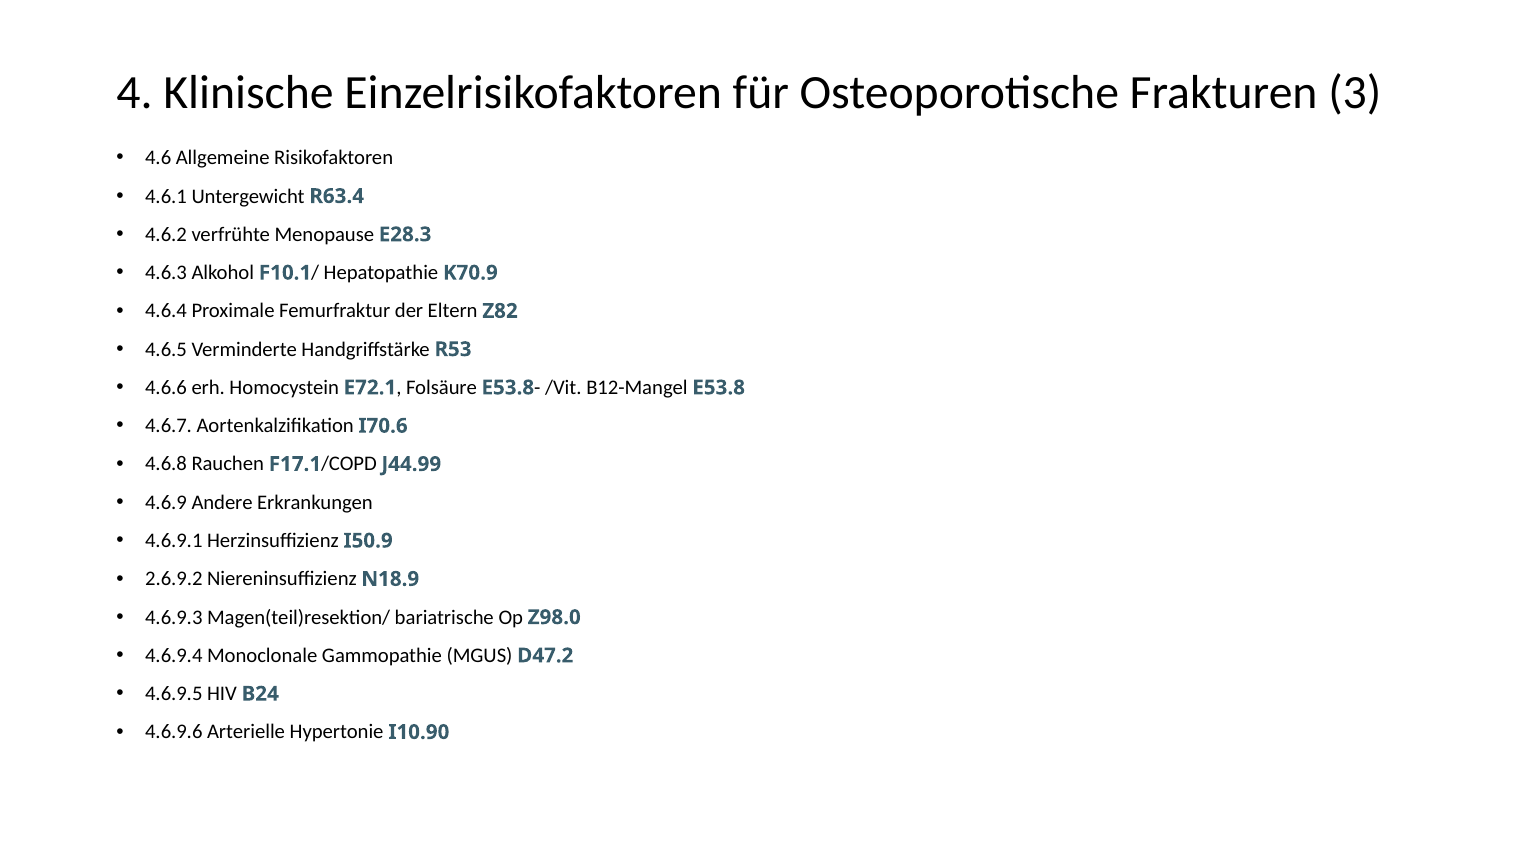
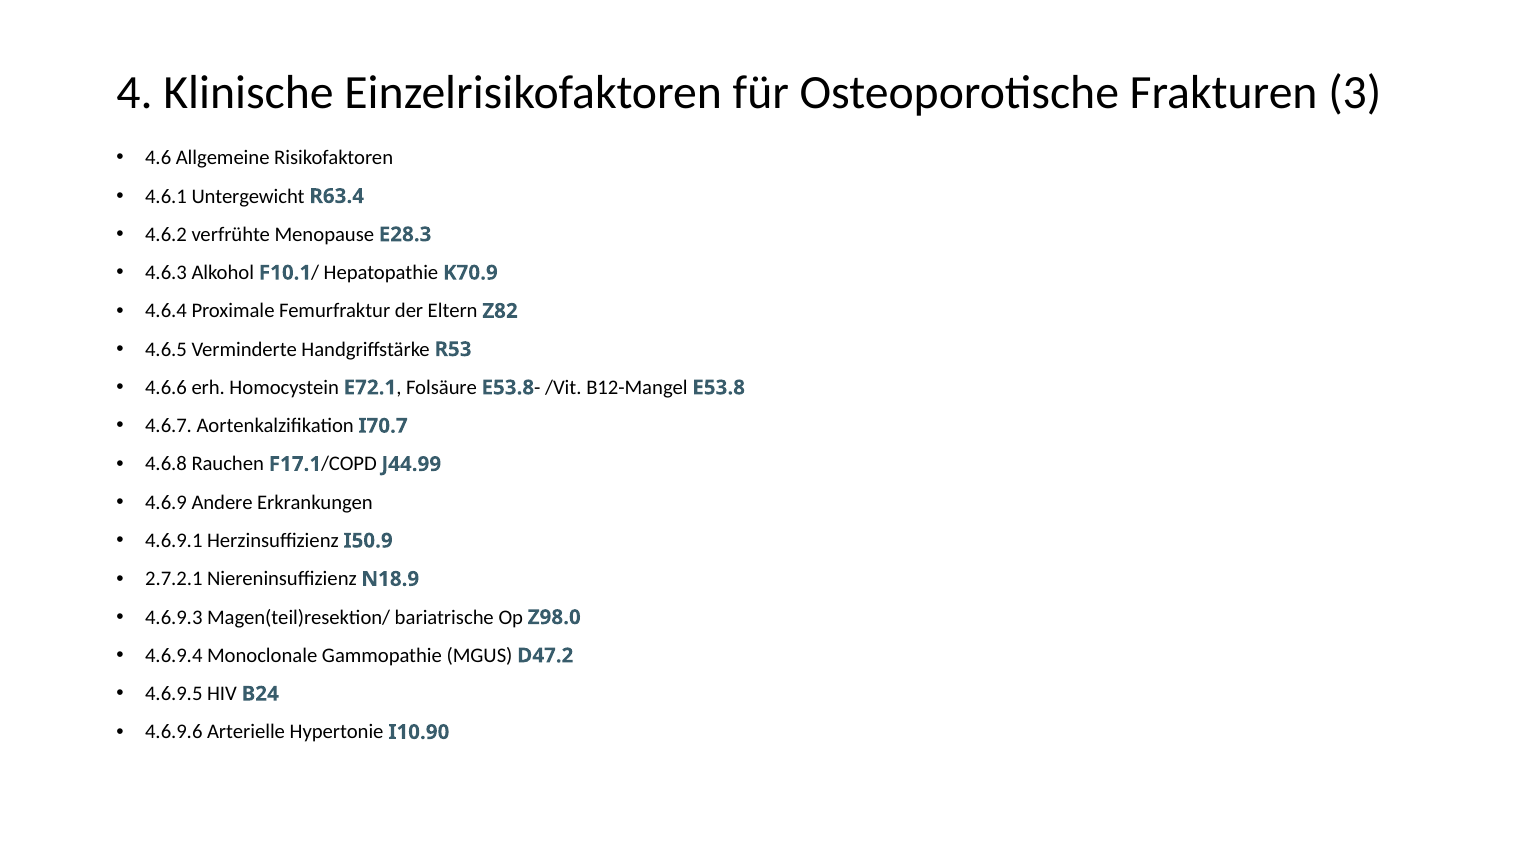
I70.6: I70.6 -> I70.7
2.6.9.2: 2.6.9.2 -> 2.7.2.1
